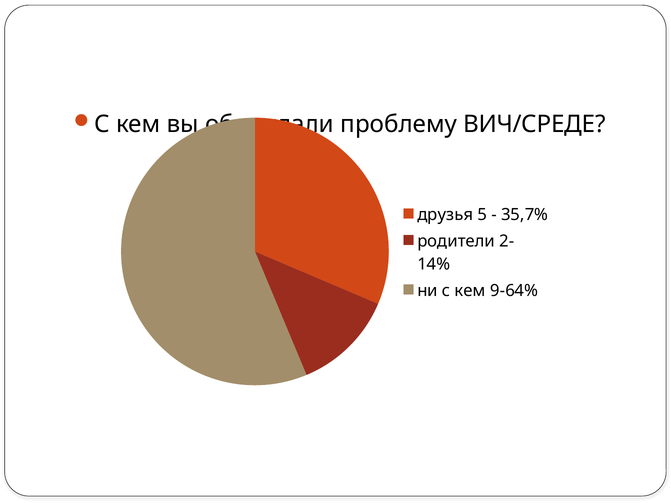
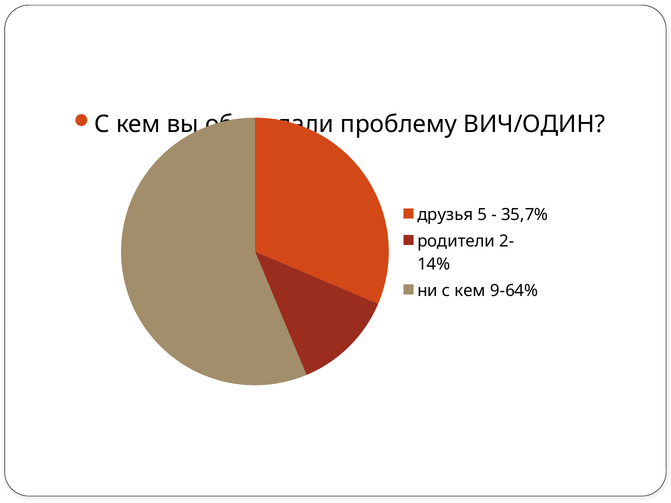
ВИЧ/СРЕДЕ: ВИЧ/СРЕДЕ -> ВИЧ/ОДИН
